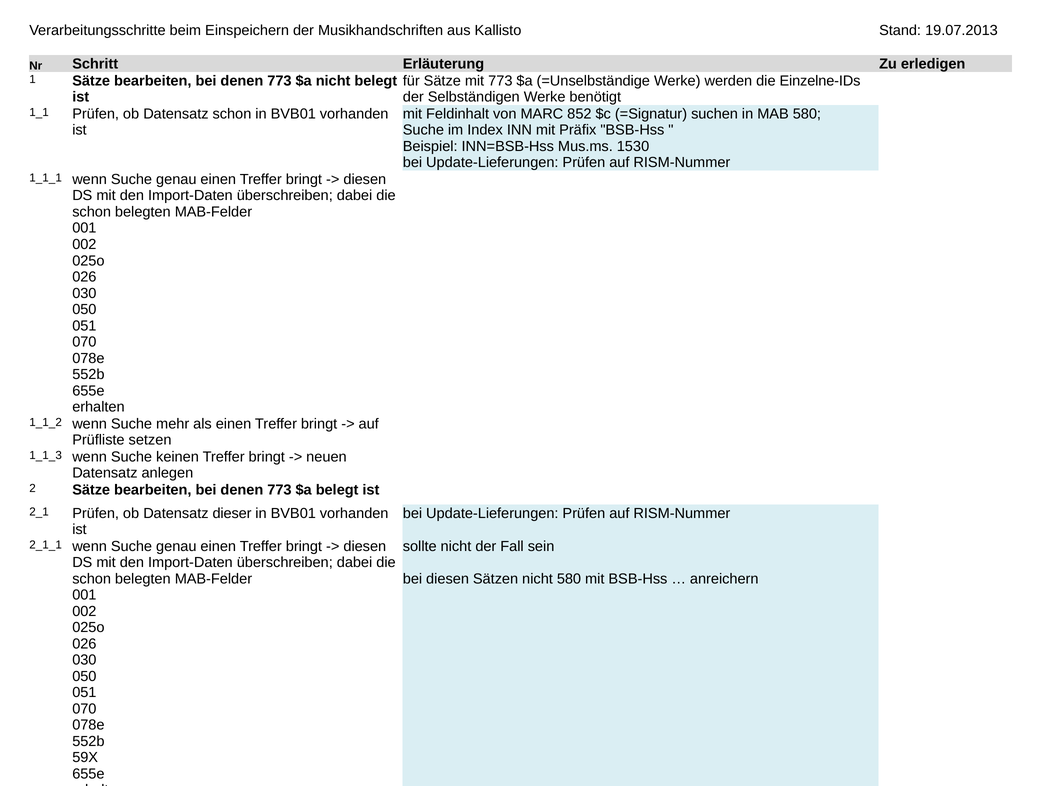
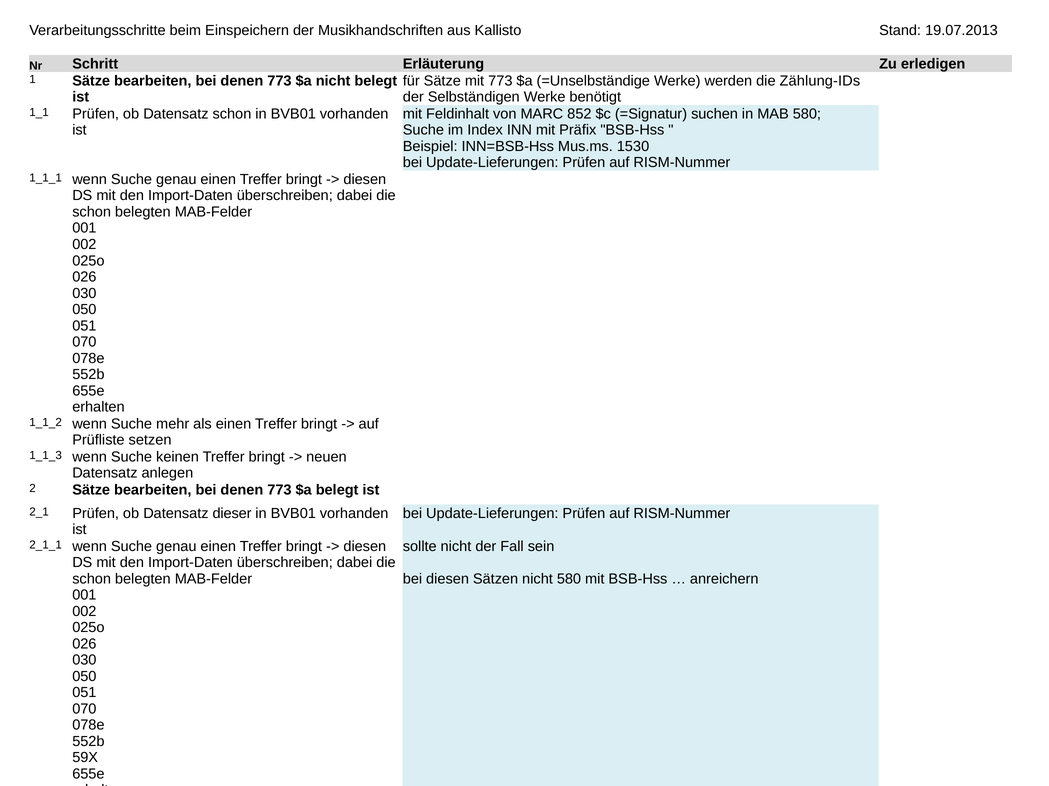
Einzelne-IDs: Einzelne-IDs -> Zählung-IDs
